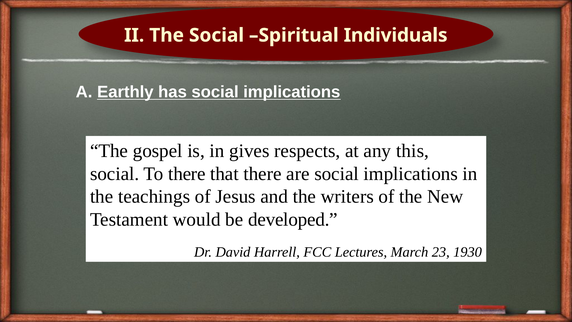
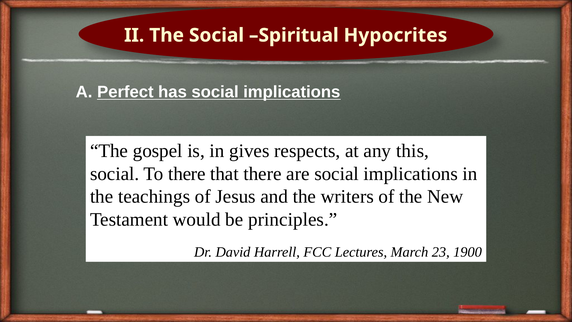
Individuals: Individuals -> Hypocrites
Earthly: Earthly -> Perfect
developed: developed -> principles
1930: 1930 -> 1900
